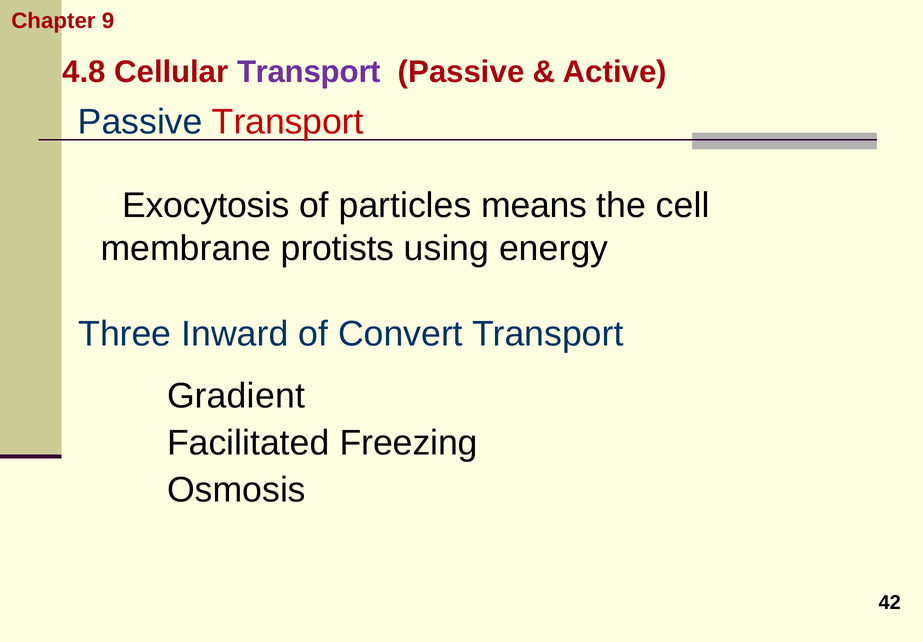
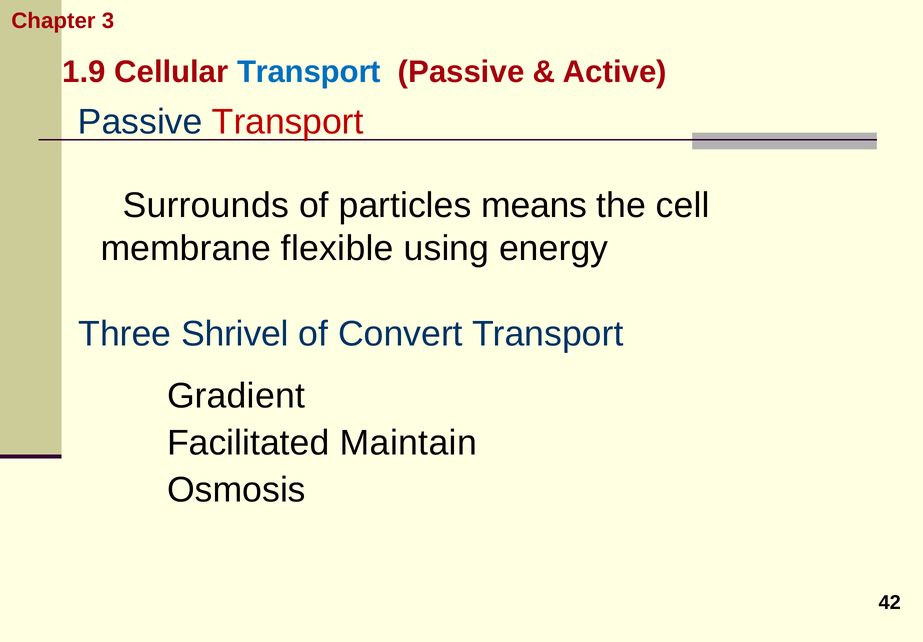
9: 9 -> 3
4.8: 4.8 -> 1.9
Transport at (309, 72) colour: purple -> blue
Exocytosis: Exocytosis -> Surrounds
protists: protists -> flexible
Inward: Inward -> Shrivel
Freezing: Freezing -> Maintain
